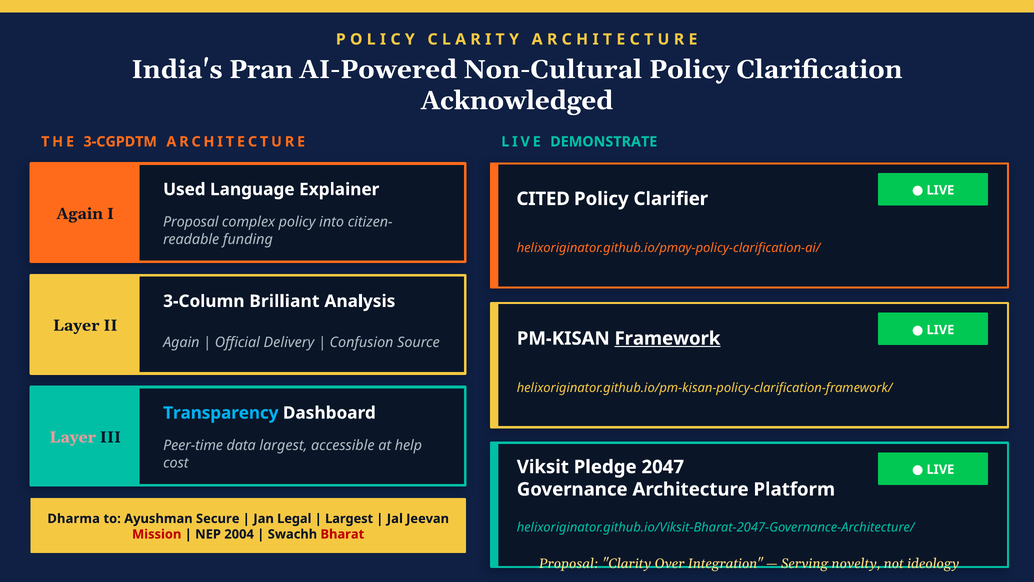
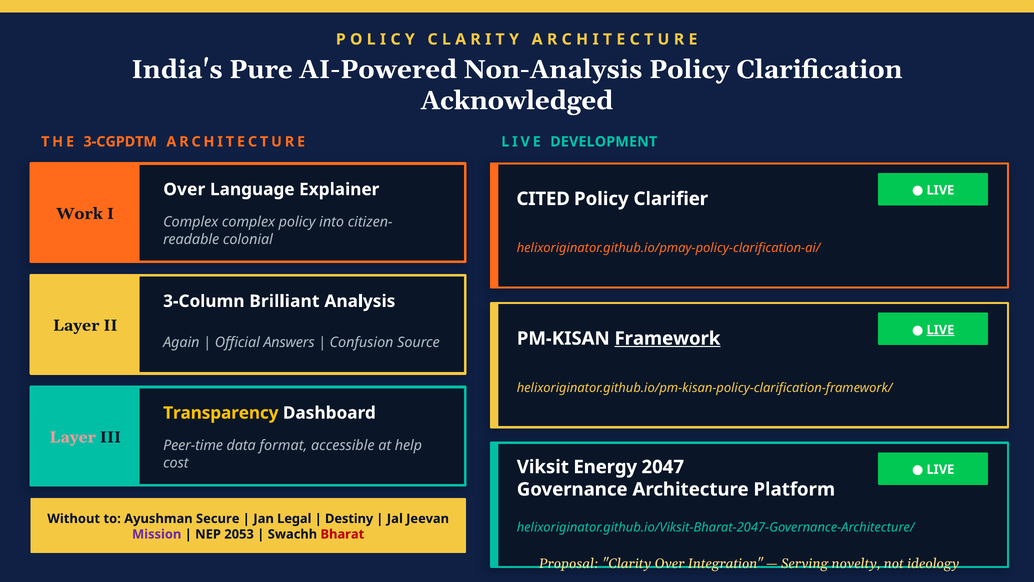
Pran: Pran -> Pure
Non-Cultural: Non-Cultural -> Non-Analysis
DEMONSTRATE: DEMONSTRATE -> DEVELOPMENT
Used at (184, 189): Used -> Over
Again at (80, 214): Again -> Work
Proposal at (191, 222): Proposal -> Complex
funding: funding -> colonial
LIVE at (940, 330) underline: none -> present
Delivery: Delivery -> Answers
Transparency colour: light blue -> yellow
data largest: largest -> format
Pledge: Pledge -> Energy
Dharma: Dharma -> Without
Largest at (349, 518): Largest -> Destiny
Mission colour: red -> purple
2004: 2004 -> 2053
